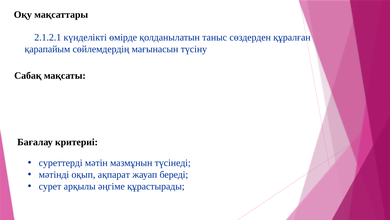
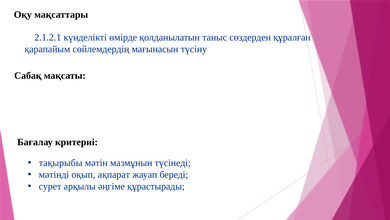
суреттерді: суреттерді -> тақырыбы
